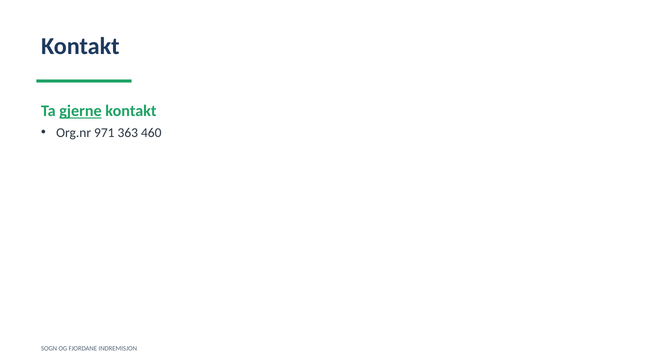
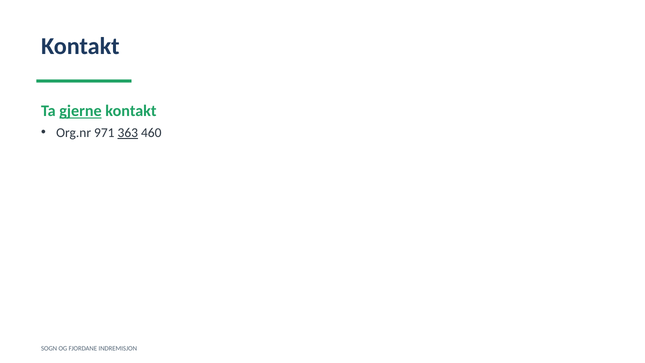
363 underline: none -> present
